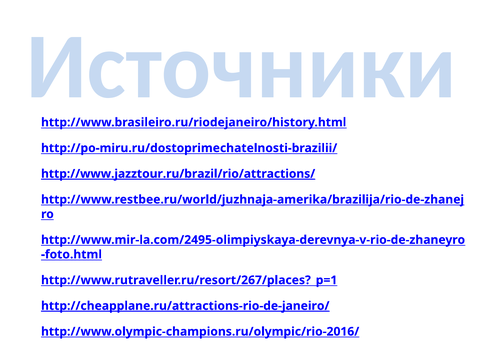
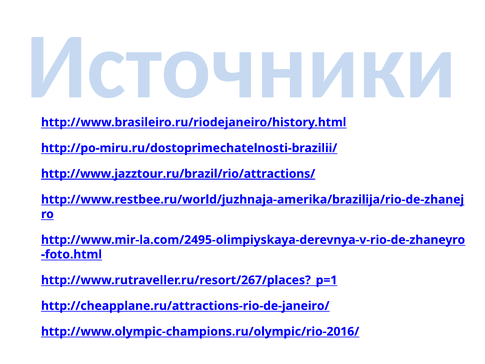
http://cheapplane.ru/attractions-rio-de-janeiro/ underline: present -> none
